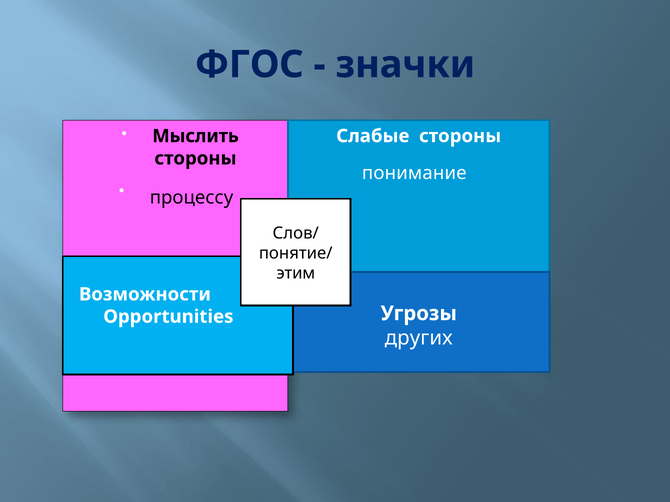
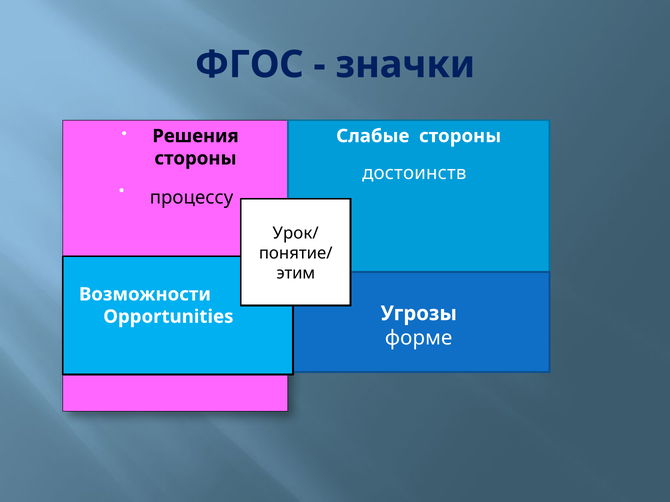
Мыслить: Мыслить -> Решения
понимание: понимание -> достоинств
Слов/: Слов/ -> Урок/
других: других -> форме
